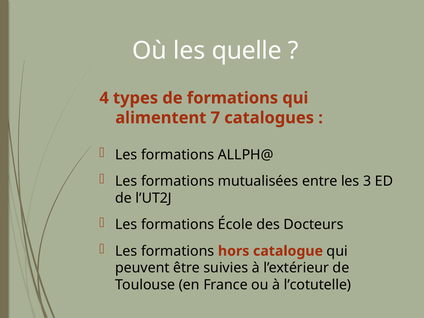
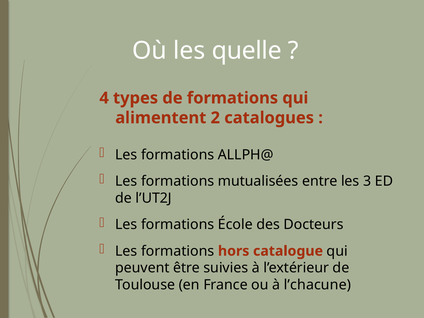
7: 7 -> 2
l’cotutelle: l’cotutelle -> l’chacune
